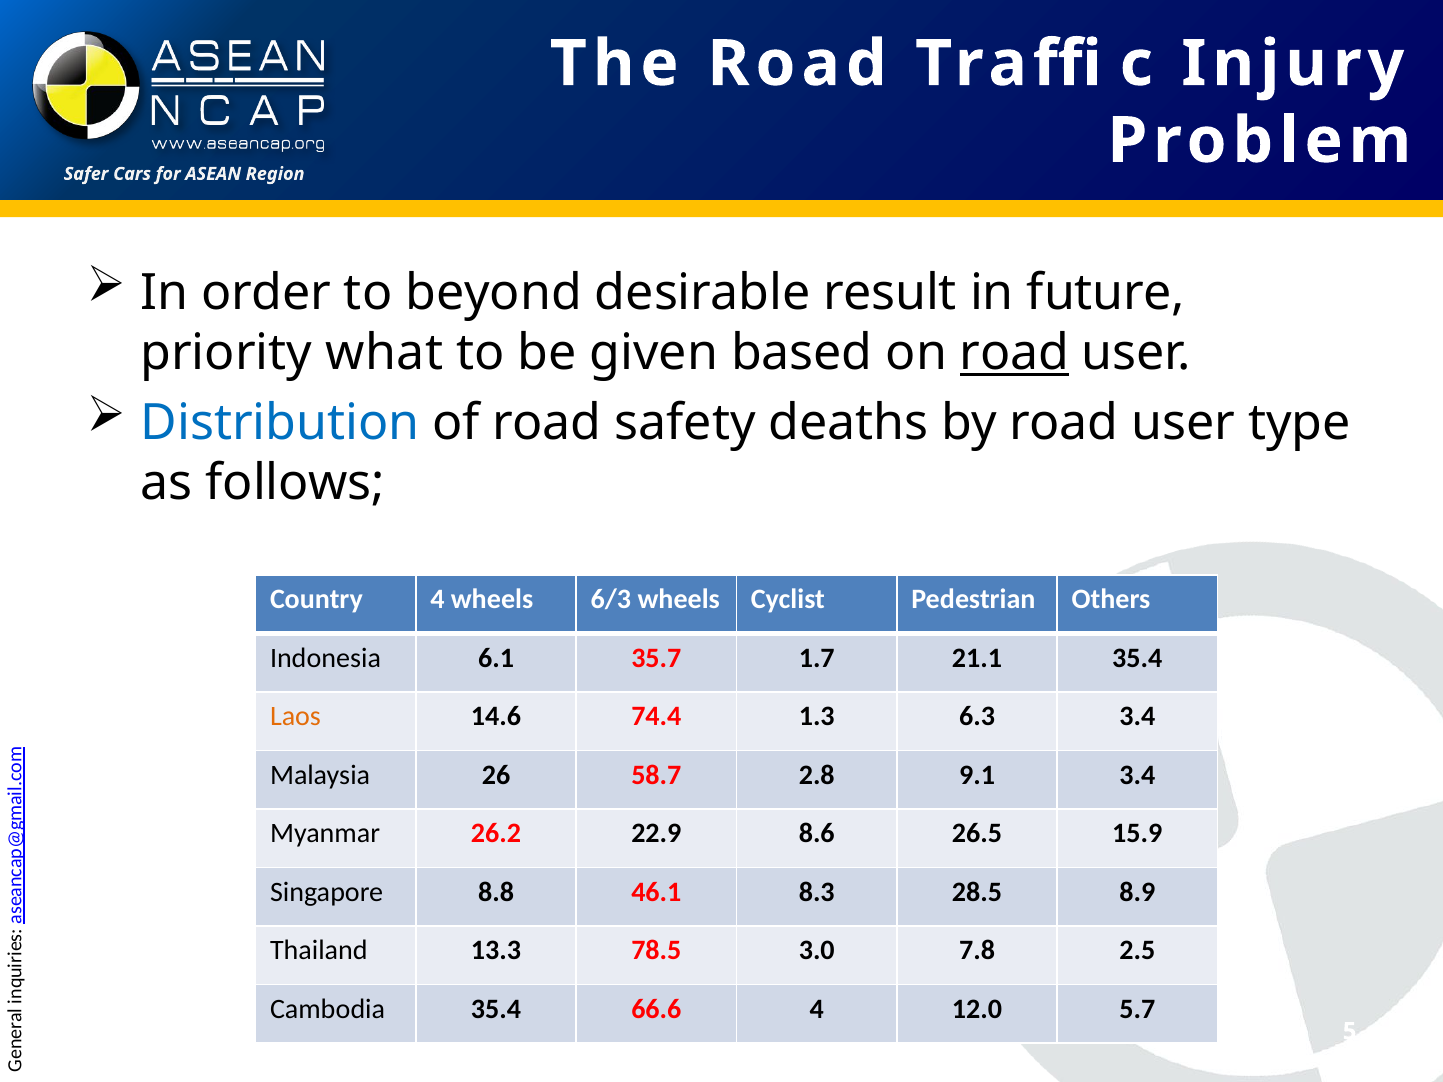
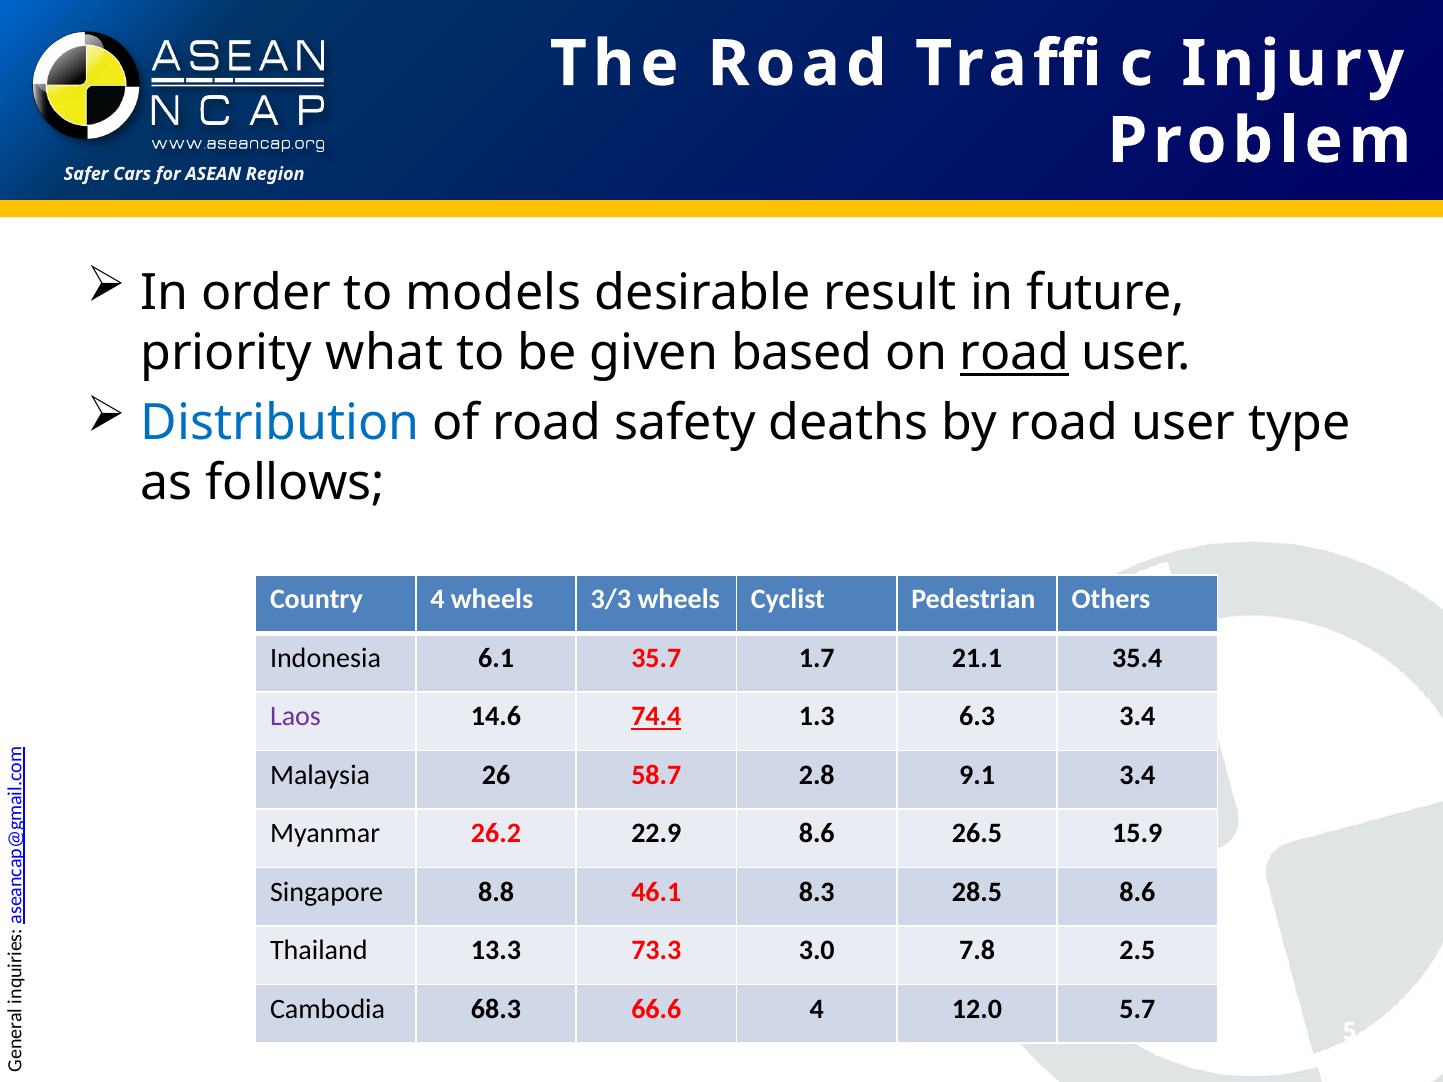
beyond: beyond -> models
6/3: 6/3 -> 3/3
Laos colour: orange -> purple
74.4 underline: none -> present
28.5 8.9: 8.9 -> 8.6
78.5: 78.5 -> 73.3
Cambodia 35.4: 35.4 -> 68.3
